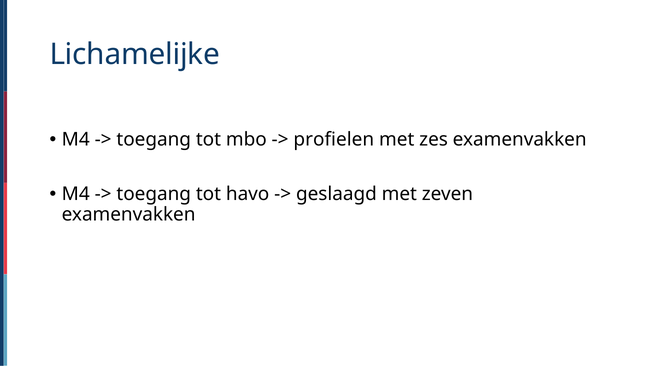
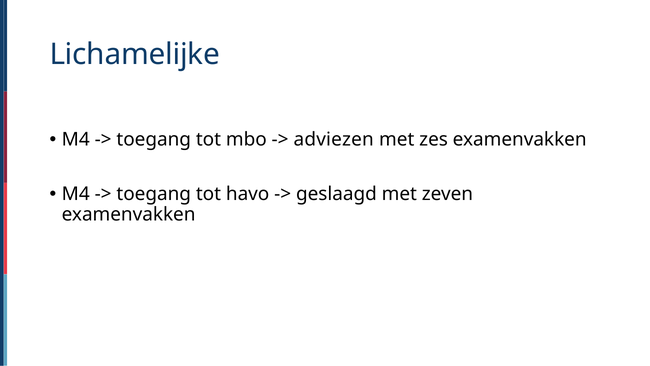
profielen: profielen -> adviezen
